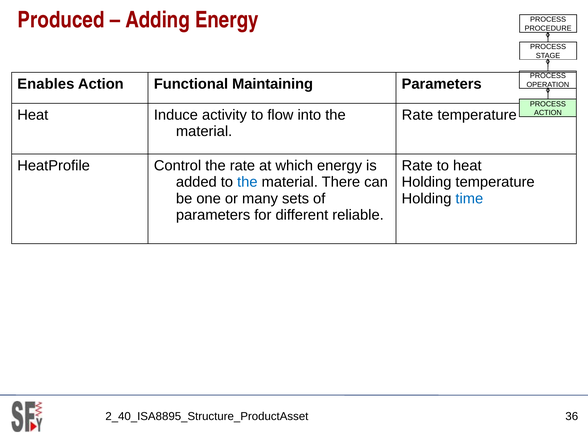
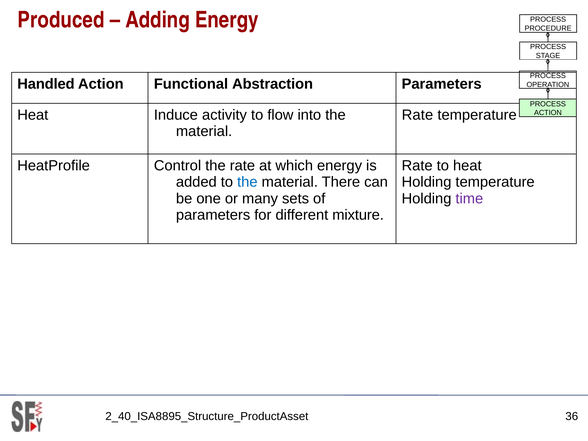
Enables: Enables -> Handled
Maintaining: Maintaining -> Abstraction
time colour: blue -> purple
reliable: reliable -> mixture
